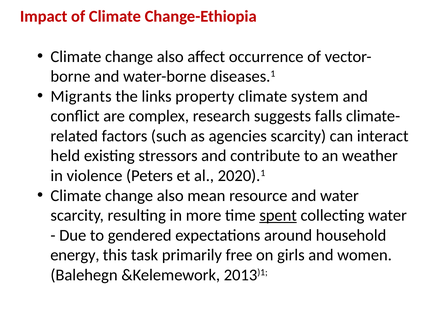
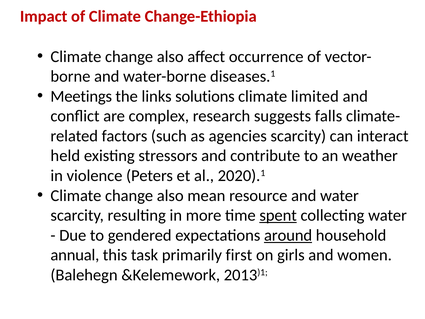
Migrants: Migrants -> Meetings
property: property -> solutions
system: system -> limited
around underline: none -> present
energy: energy -> annual
free: free -> first
